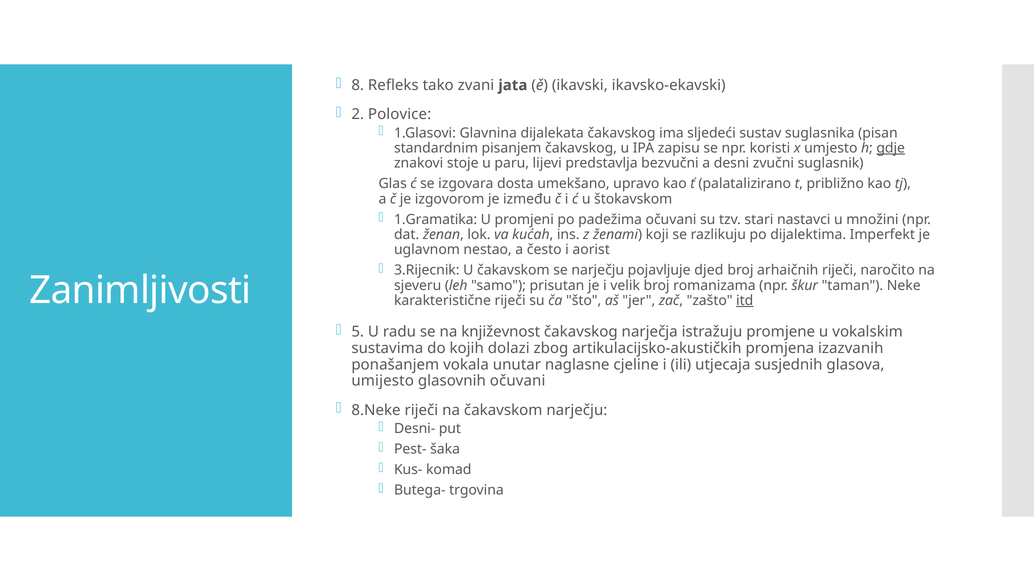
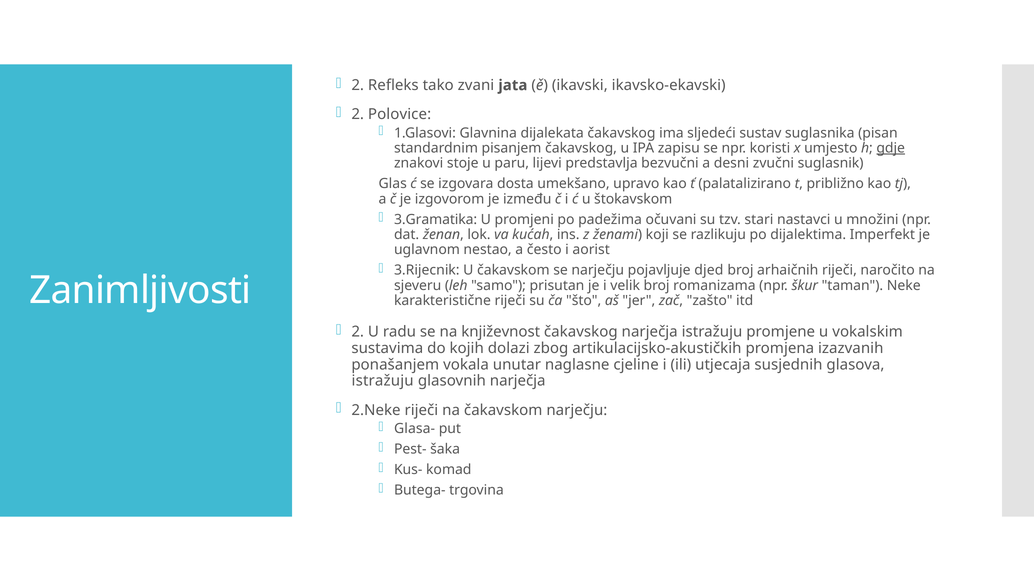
8 at (358, 85): 8 -> 2
1.Gramatika: 1.Gramatika -> 3.Gramatika
itd underline: present -> none
5 at (358, 332): 5 -> 2
umijesto at (383, 381): umijesto -> istražuju
glasovnih očuvani: očuvani -> narječja
8.Neke: 8.Neke -> 2.Neke
Desni-: Desni- -> Glasa-
